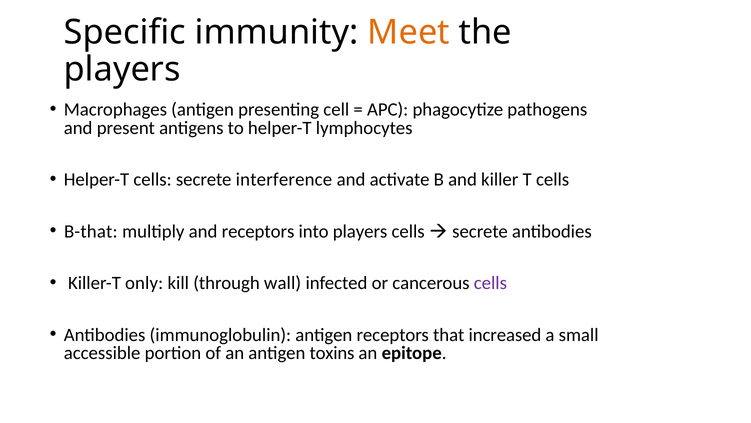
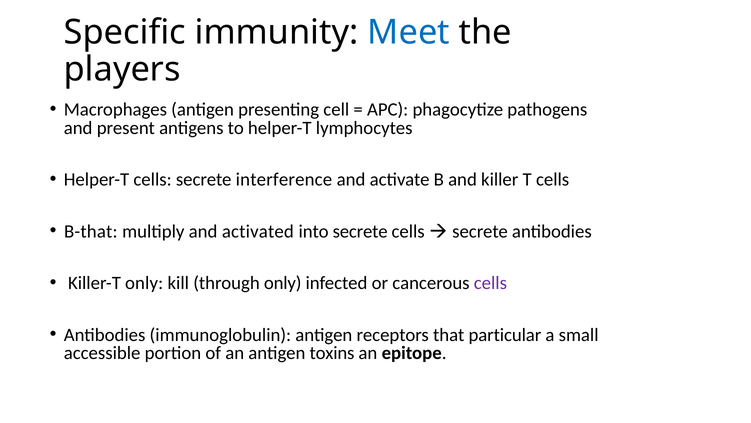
Meet colour: orange -> blue
and receptors: receptors -> activated
into players: players -> secrete
through wall: wall -> only
increased: increased -> particular
